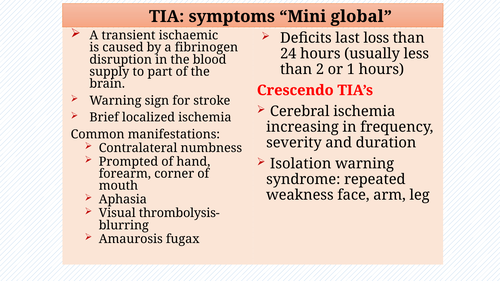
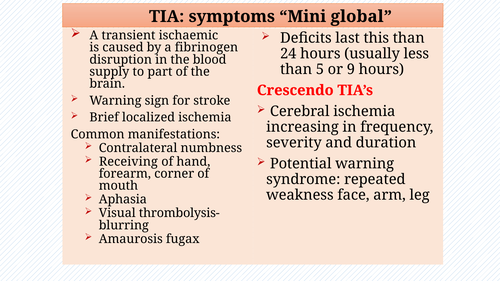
loss: loss -> this
2: 2 -> 5
1: 1 -> 9
Prompted: Prompted -> Receiving
Isolation: Isolation -> Potential
